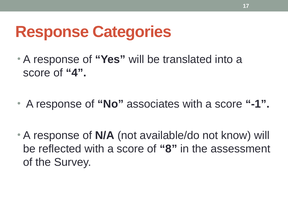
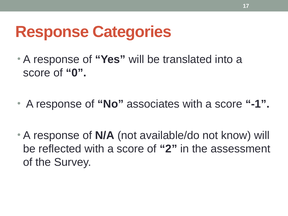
4: 4 -> 0
8: 8 -> 2
